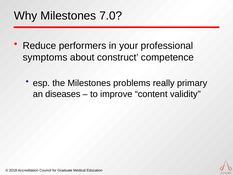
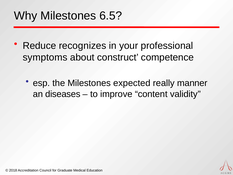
7.0: 7.0 -> 6.5
performers: performers -> recognizes
problems: problems -> expected
primary: primary -> manner
